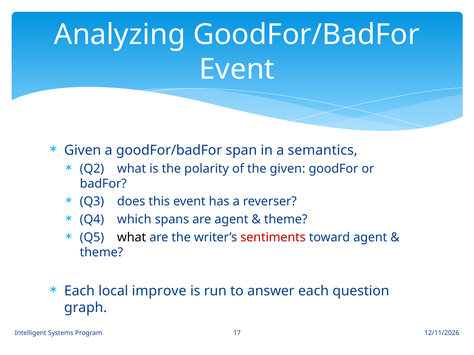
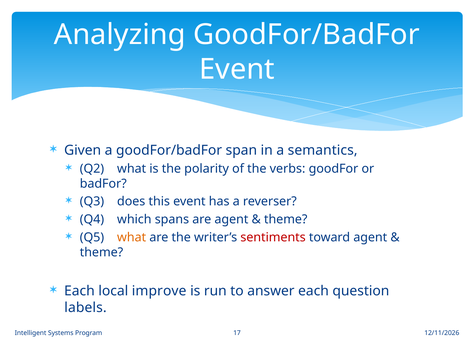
the given: given -> verbs
what at (132, 238) colour: black -> orange
graph: graph -> labels
